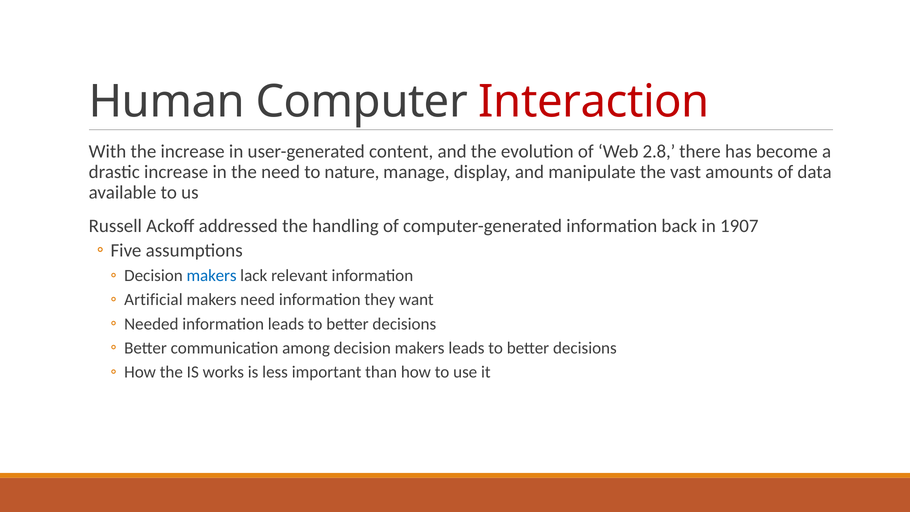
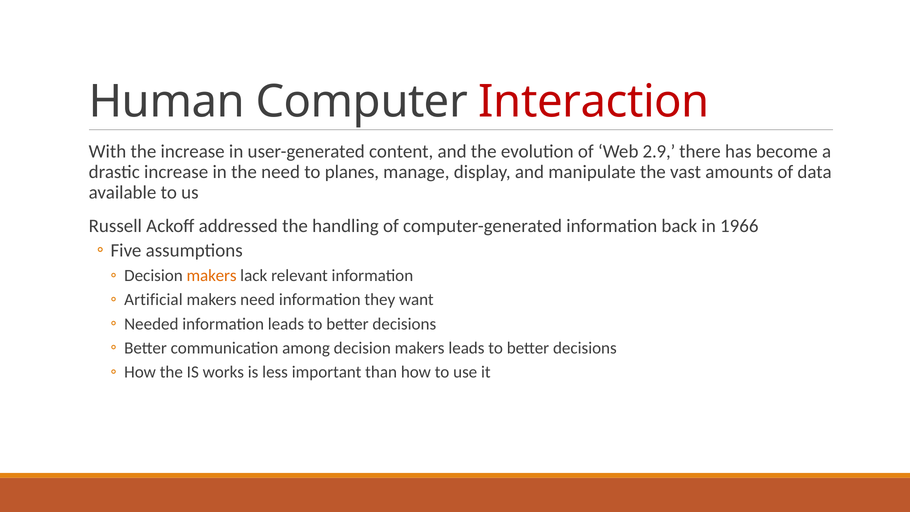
2.8: 2.8 -> 2.9
nature: nature -> planes
1907: 1907 -> 1966
makers at (212, 276) colour: blue -> orange
